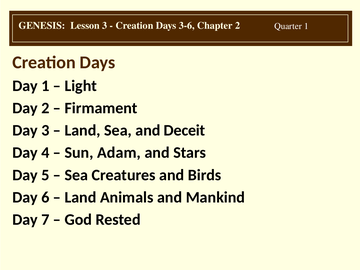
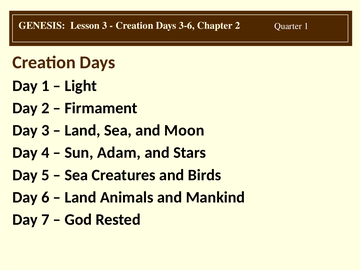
Deceit: Deceit -> Moon
